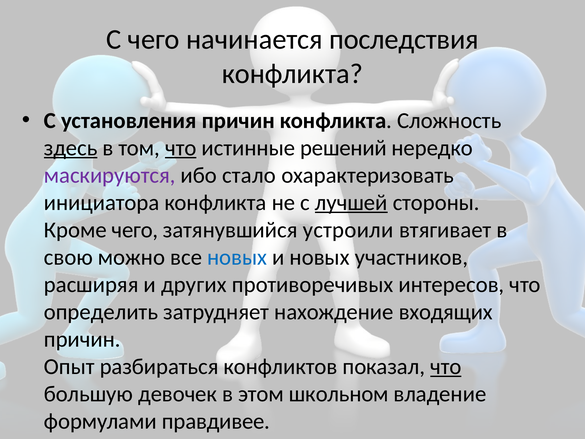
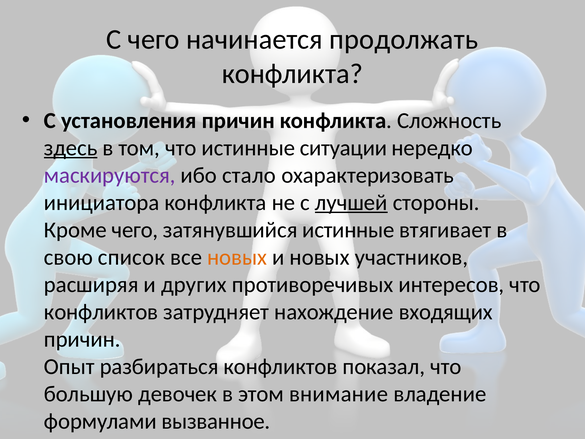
последствия: последствия -> продолжать
что at (181, 148) underline: present -> none
решений: решений -> ситуации
затянувшийся устроили: устроили -> истинные
можно: можно -> список
новых at (237, 257) colour: blue -> orange
определить at (101, 312): определить -> конфликтов
что at (446, 366) underline: present -> none
школьном: школьном -> внимание
правдивее: правдивее -> вызванное
